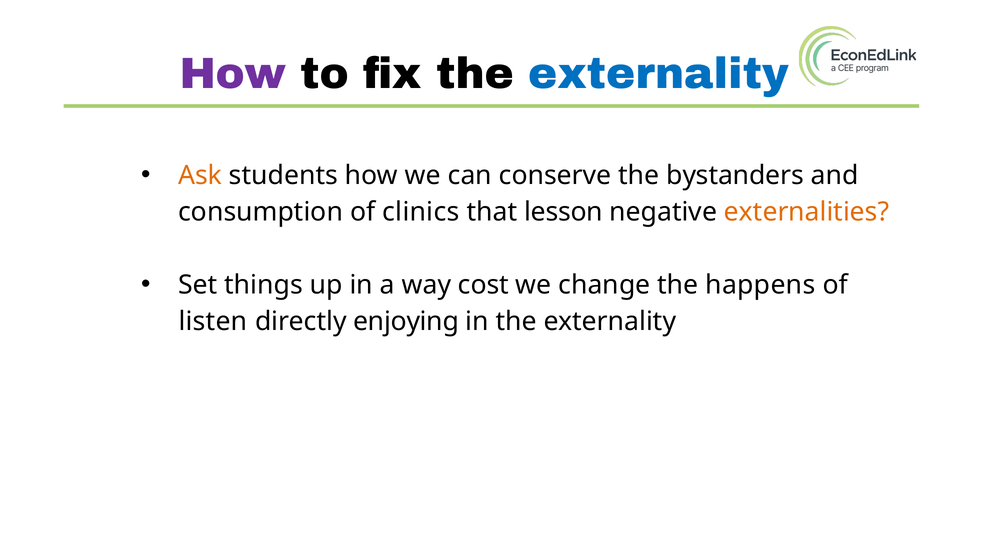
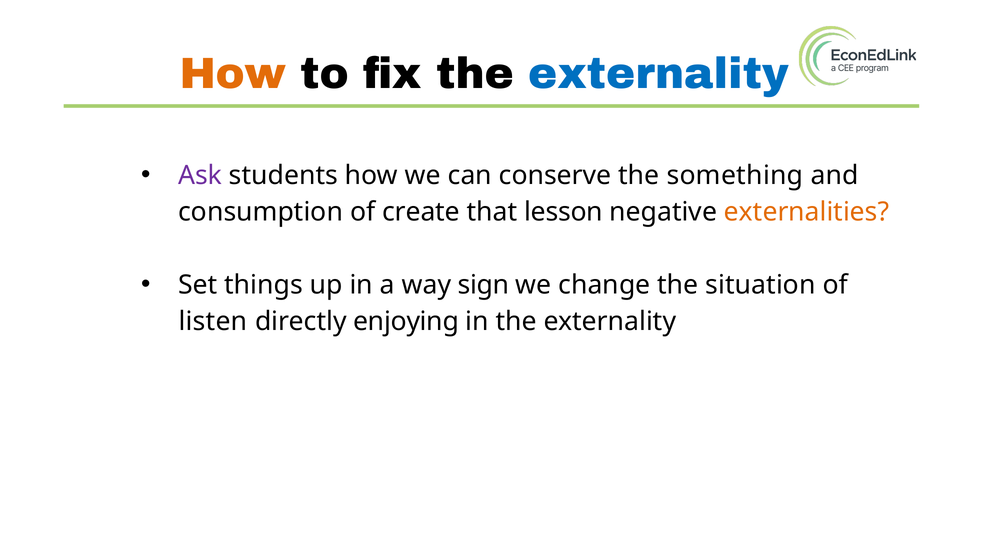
How at (233, 74) colour: purple -> orange
Ask colour: orange -> purple
bystanders: bystanders -> something
clinics: clinics -> create
cost: cost -> sign
happens: happens -> situation
